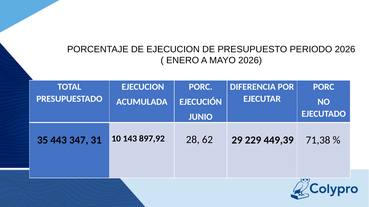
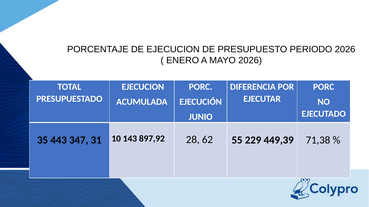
29: 29 -> 55
